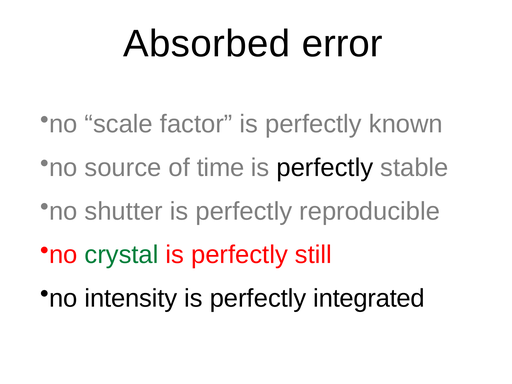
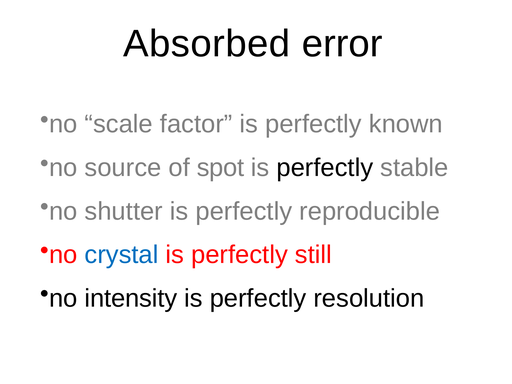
time: time -> spot
crystal colour: green -> blue
integrated: integrated -> resolution
